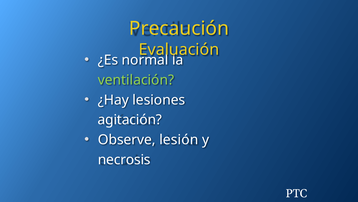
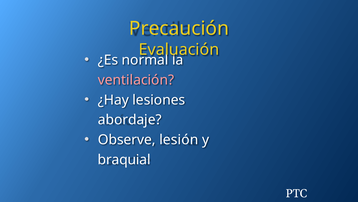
ventilación colour: light green -> pink
agitación: agitación -> abordaje
necrosis: necrosis -> braquial
